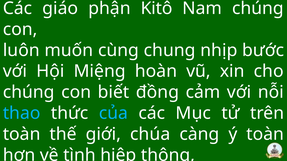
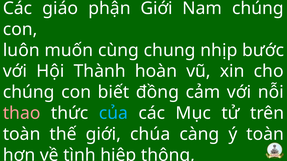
phận Kitô: Kitô -> Giới
Miệng: Miệng -> Thành
thao colour: light blue -> pink
